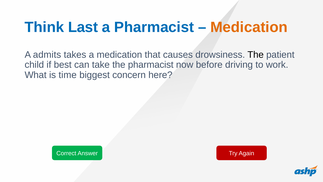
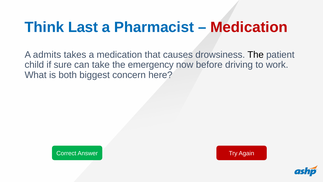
Medication at (249, 27) colour: orange -> red
best: best -> sure
the pharmacist: pharmacist -> emergency
time: time -> both
